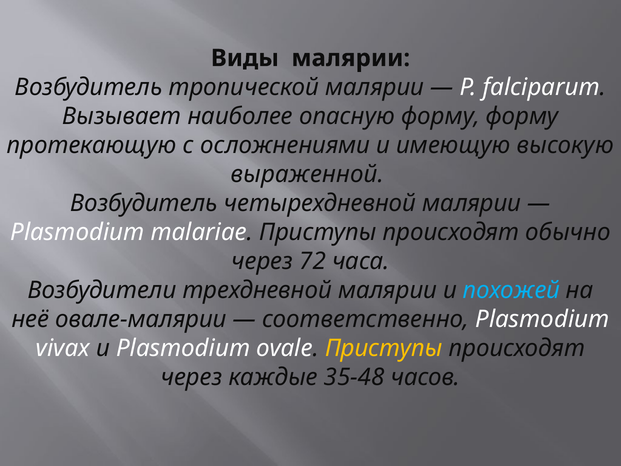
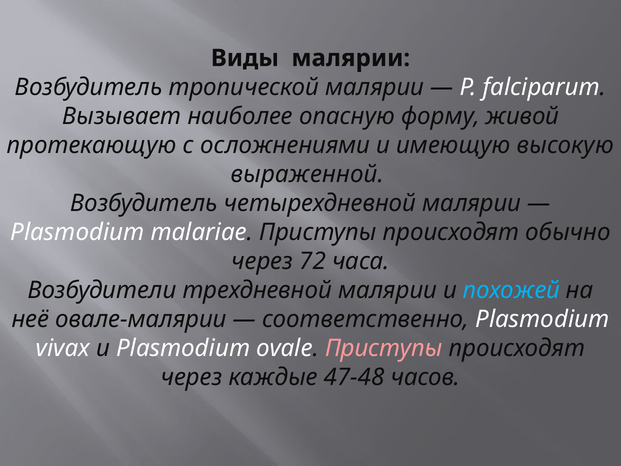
форму форму: форму -> живой
Приступы at (384, 348) colour: yellow -> pink
35-48: 35-48 -> 47-48
